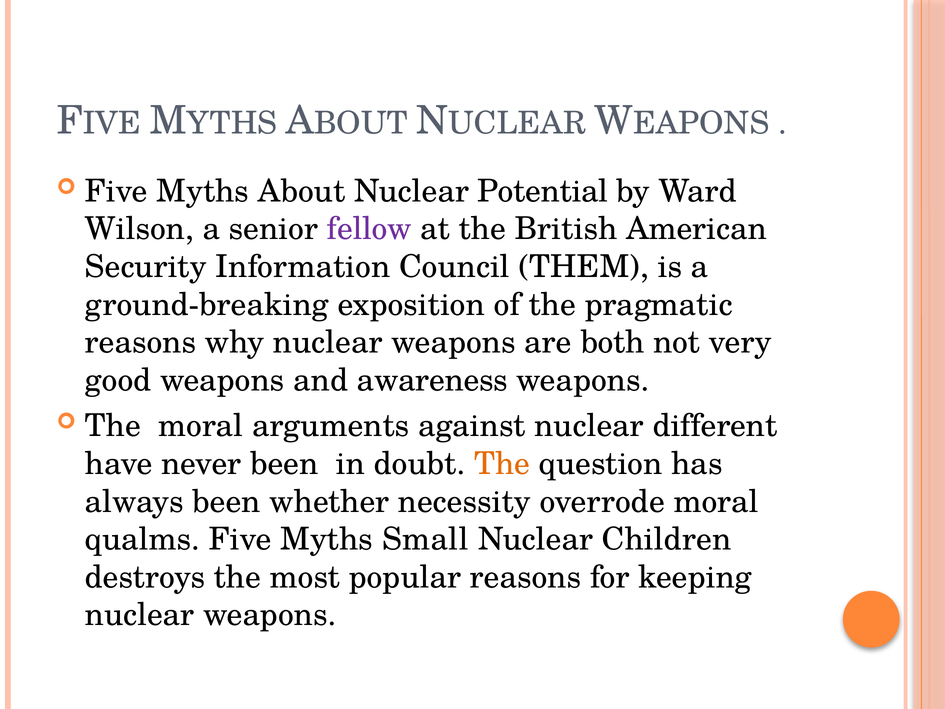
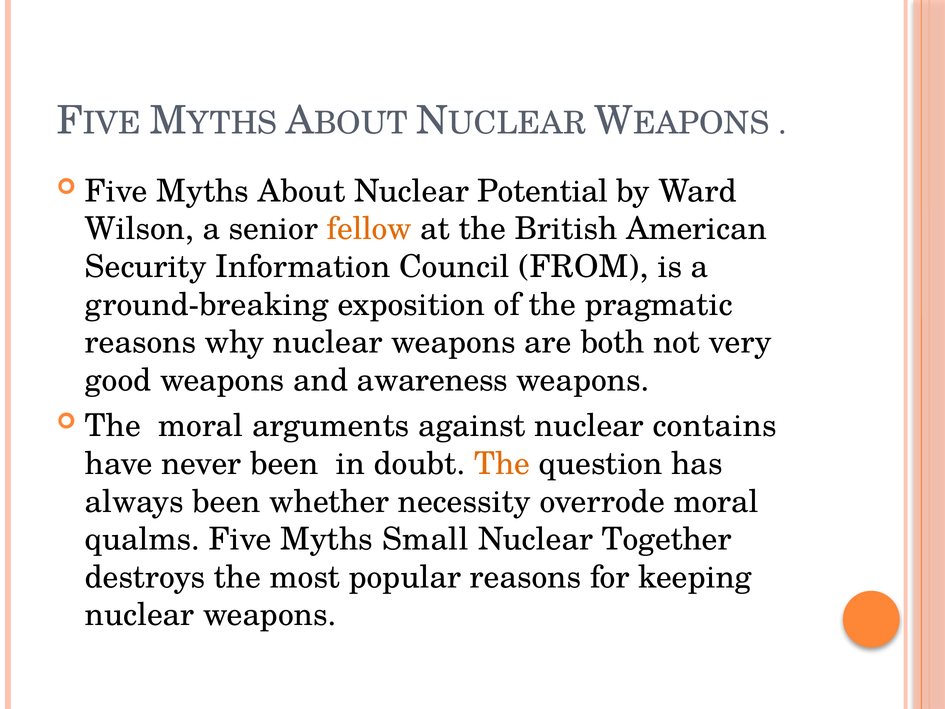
fellow colour: purple -> orange
THEM: THEM -> FROM
different: different -> contains
Children: Children -> Together
